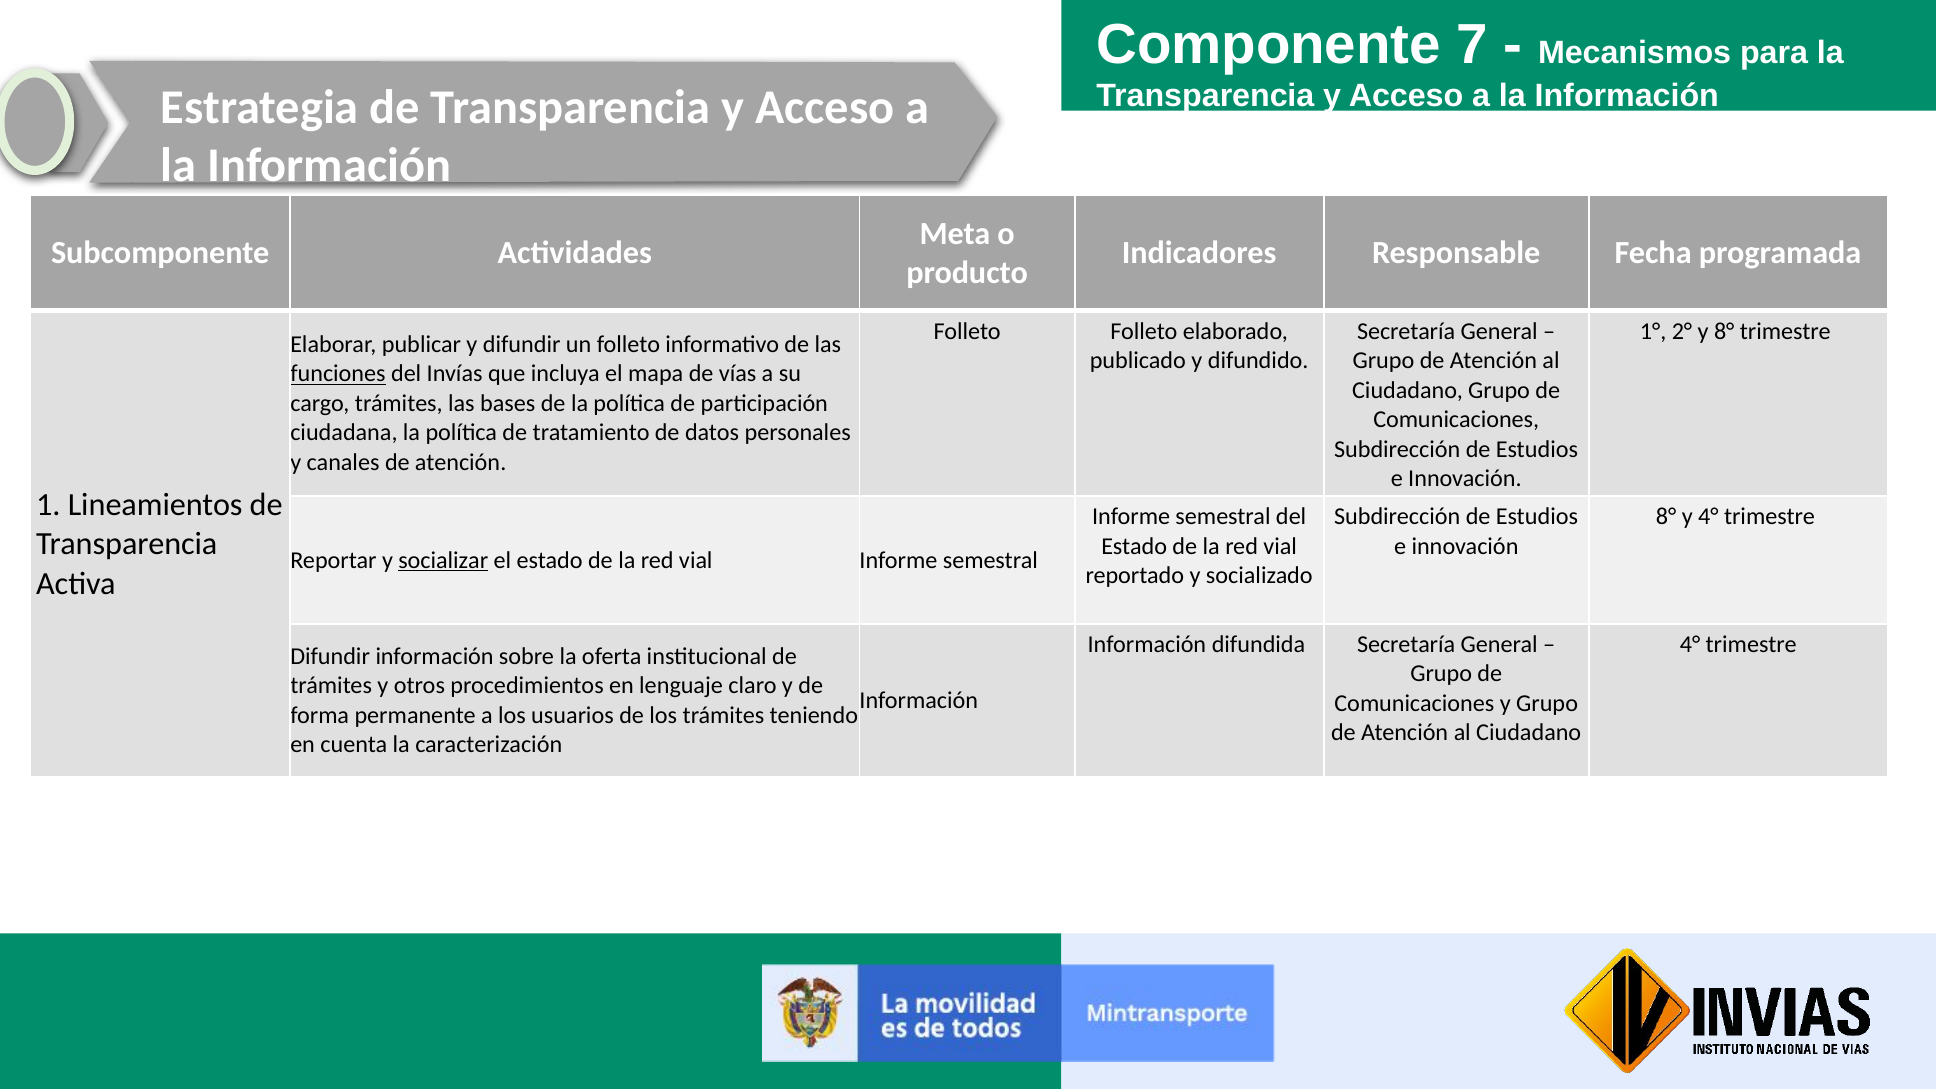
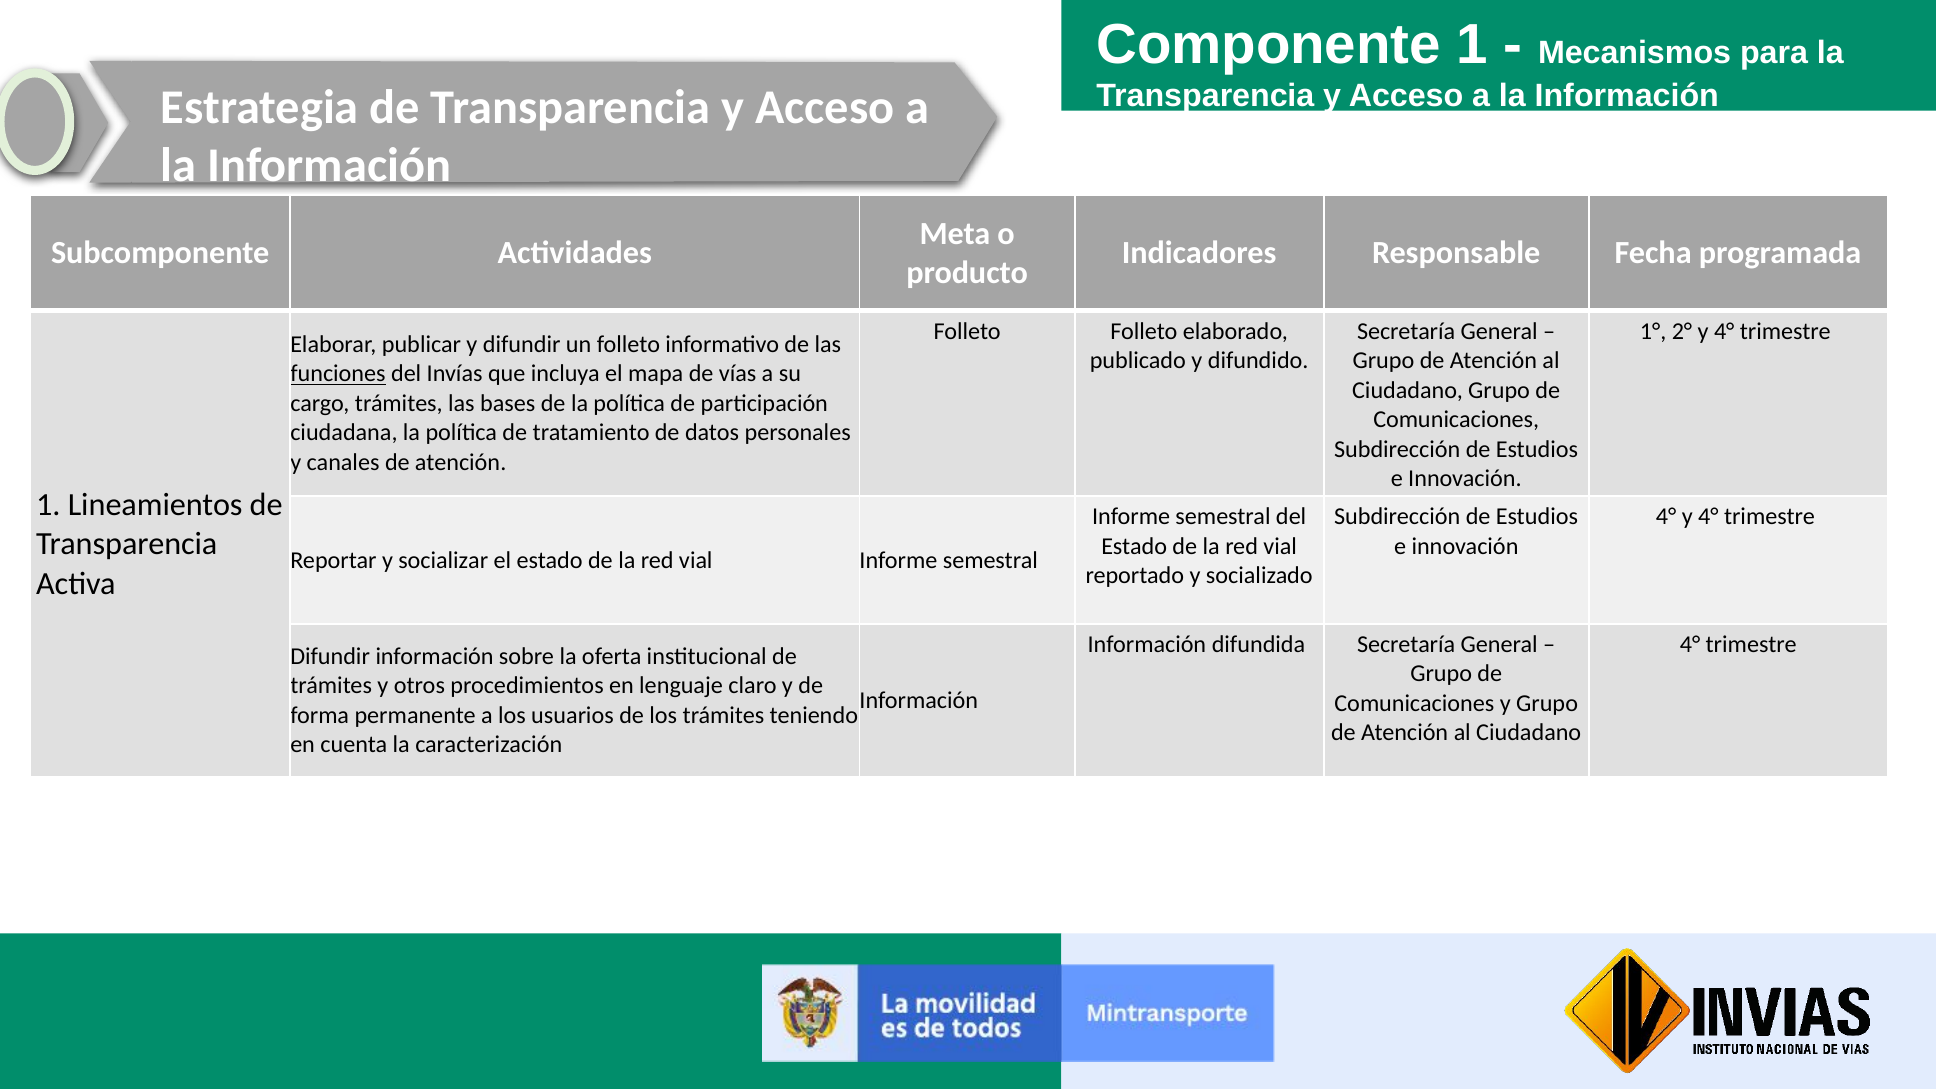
Componente 7: 7 -> 1
2° y 8°: 8° -> 4°
8° at (1666, 517): 8° -> 4°
socializar underline: present -> none
